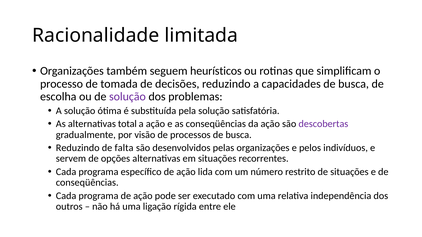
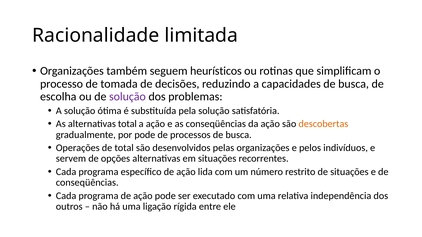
descobertas colour: purple -> orange
por visão: visão -> pode
Reduzindo at (78, 148): Reduzindo -> Operações
de falta: falta -> total
